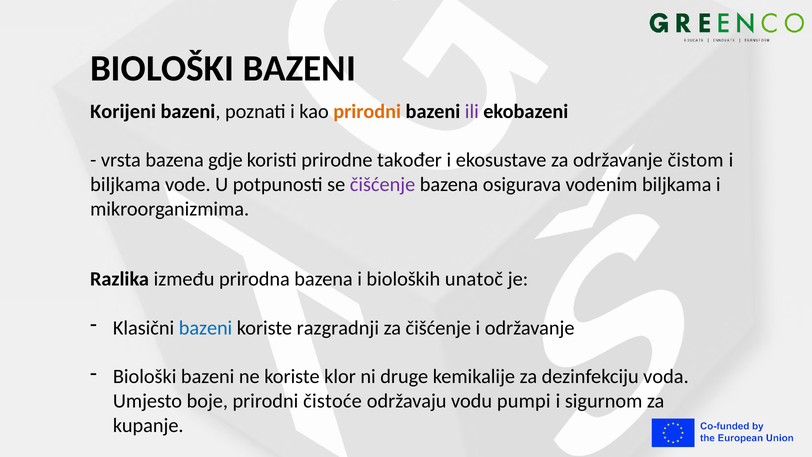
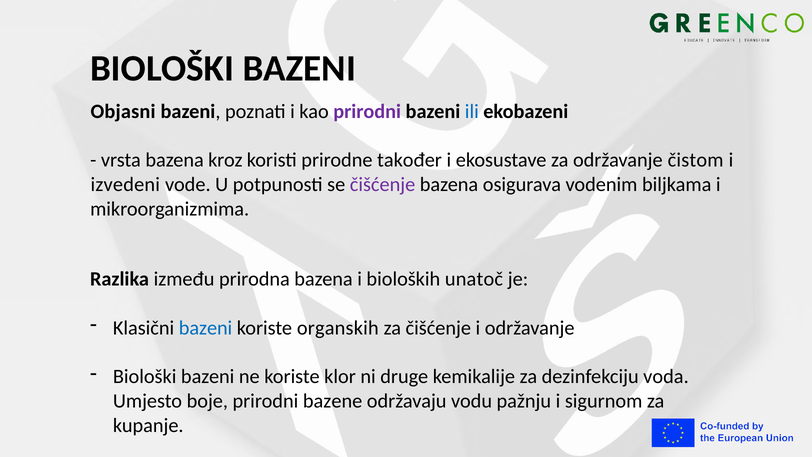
Korijeni: Korijeni -> Objasni
prirodni at (367, 111) colour: orange -> purple
ili colour: purple -> blue
gdje: gdje -> kroz
biljkama at (125, 184): biljkama -> izvedeni
razgradnji: razgradnji -> organskih
čistoće: čistoće -> bazene
pumpi: pumpi -> pažnju
